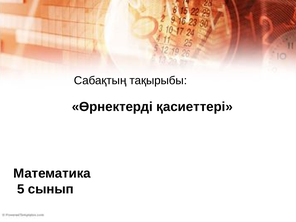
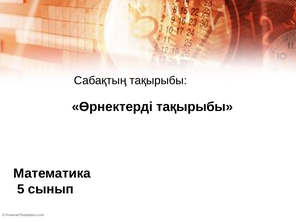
Өрнектерді қасиеттері: қасиеттері -> тақырыбы
